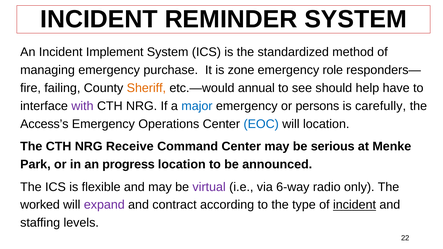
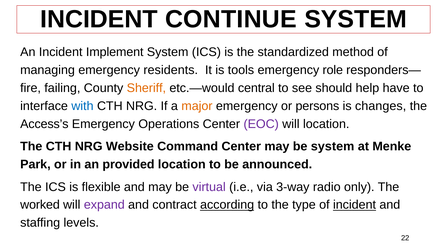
REMINDER: REMINDER -> CONTINUE
purchase: purchase -> residents
zone: zone -> tools
annual: annual -> central
with colour: purple -> blue
major colour: blue -> orange
carefully: carefully -> changes
EOC colour: blue -> purple
Receive: Receive -> Website
be serious: serious -> system
progress: progress -> provided
6-way: 6-way -> 3-way
according underline: none -> present
